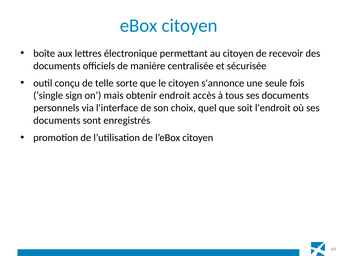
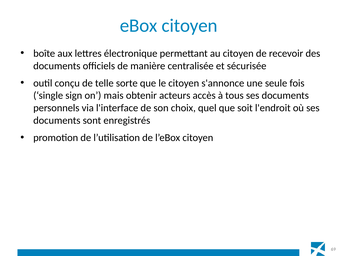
endroit: endroit -> acteurs
